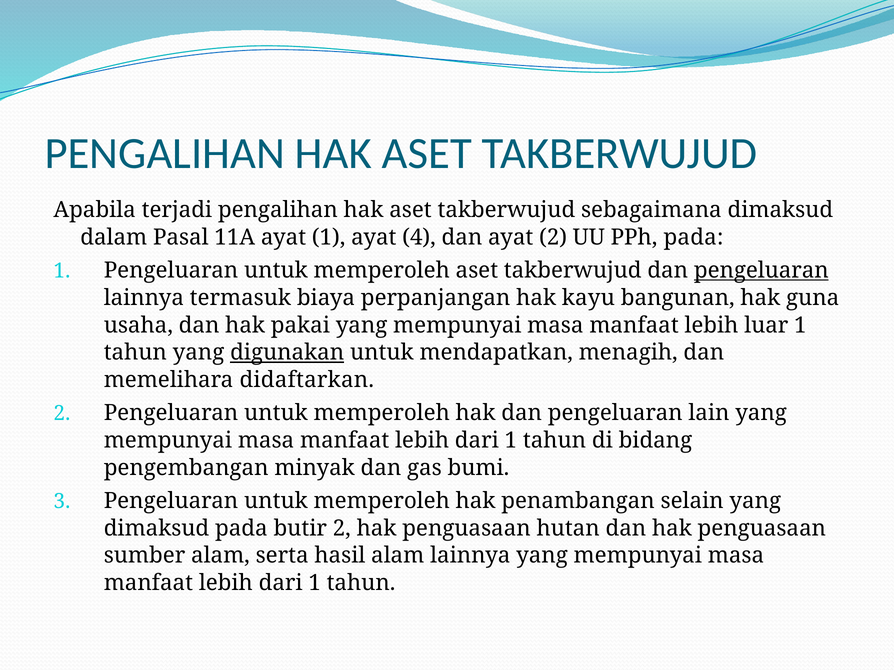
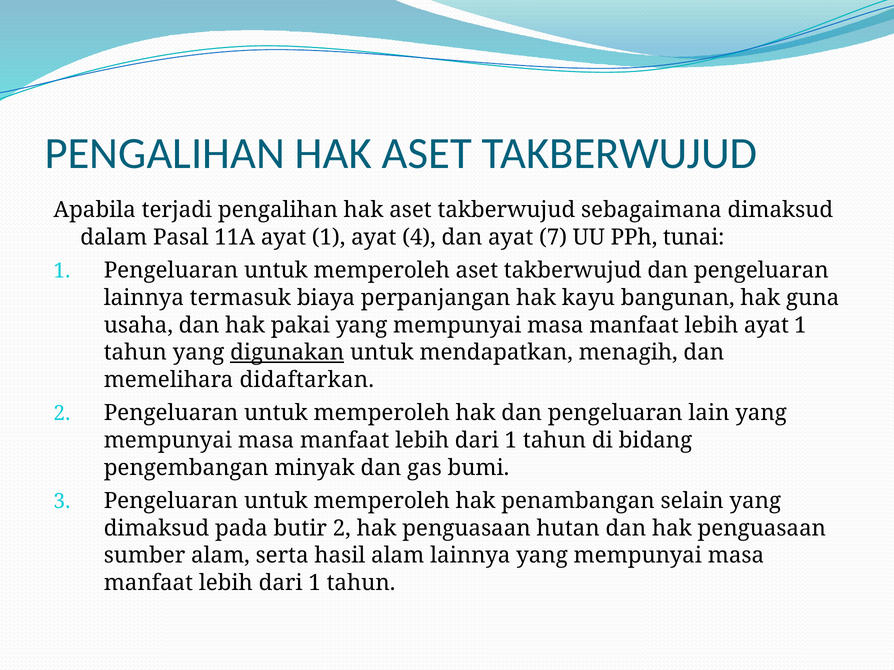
ayat 2: 2 -> 7
PPh pada: pada -> tunai
pengeluaran at (761, 271) underline: present -> none
lebih luar: luar -> ayat
